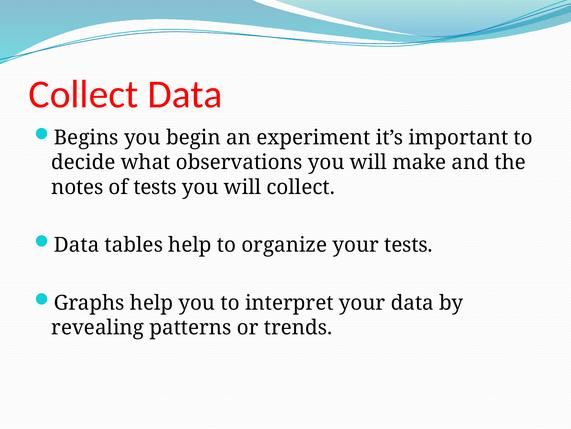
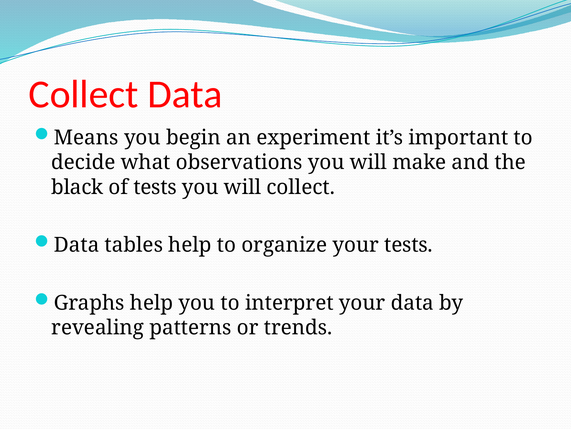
Begins: Begins -> Means
notes: notes -> black
